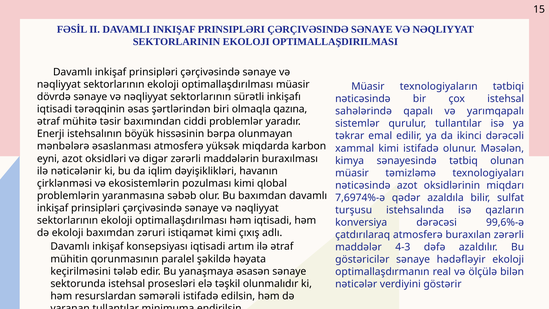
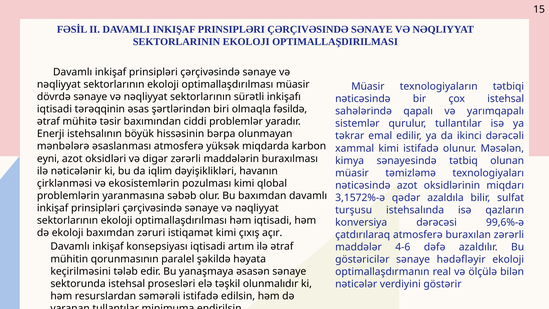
qazına: qazına -> fəsildə
7,6974%-ə: 7,6974%-ə -> 3,1572%-ə
adlı: adlı -> açır
4-3: 4-3 -> 4-6
